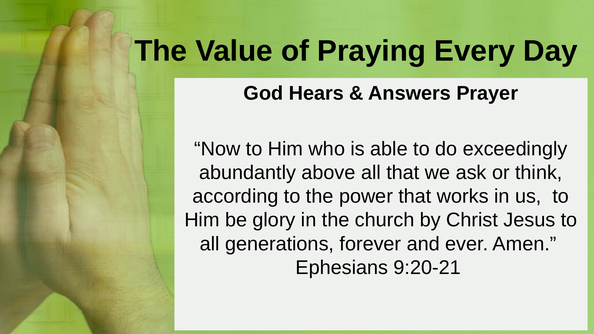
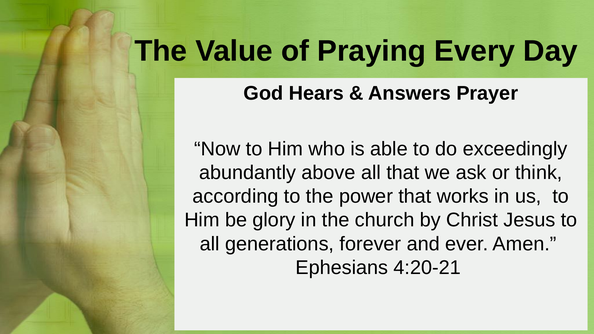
9:20-21: 9:20-21 -> 4:20-21
